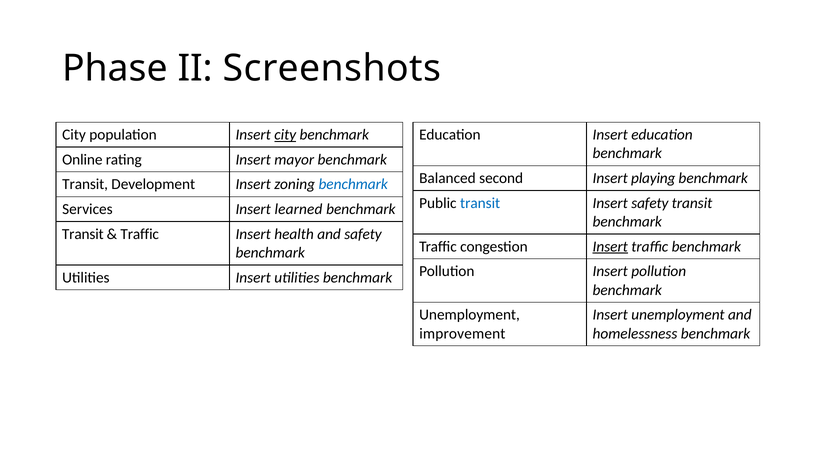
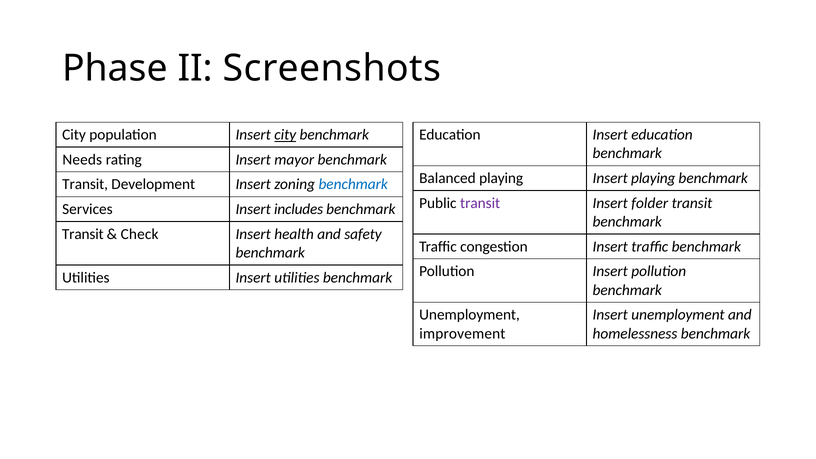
Online: Online -> Needs
Balanced second: second -> playing
transit at (480, 203) colour: blue -> purple
Insert safety: safety -> folder
learned: learned -> includes
Traffic at (140, 234): Traffic -> Check
Insert at (610, 247) underline: present -> none
